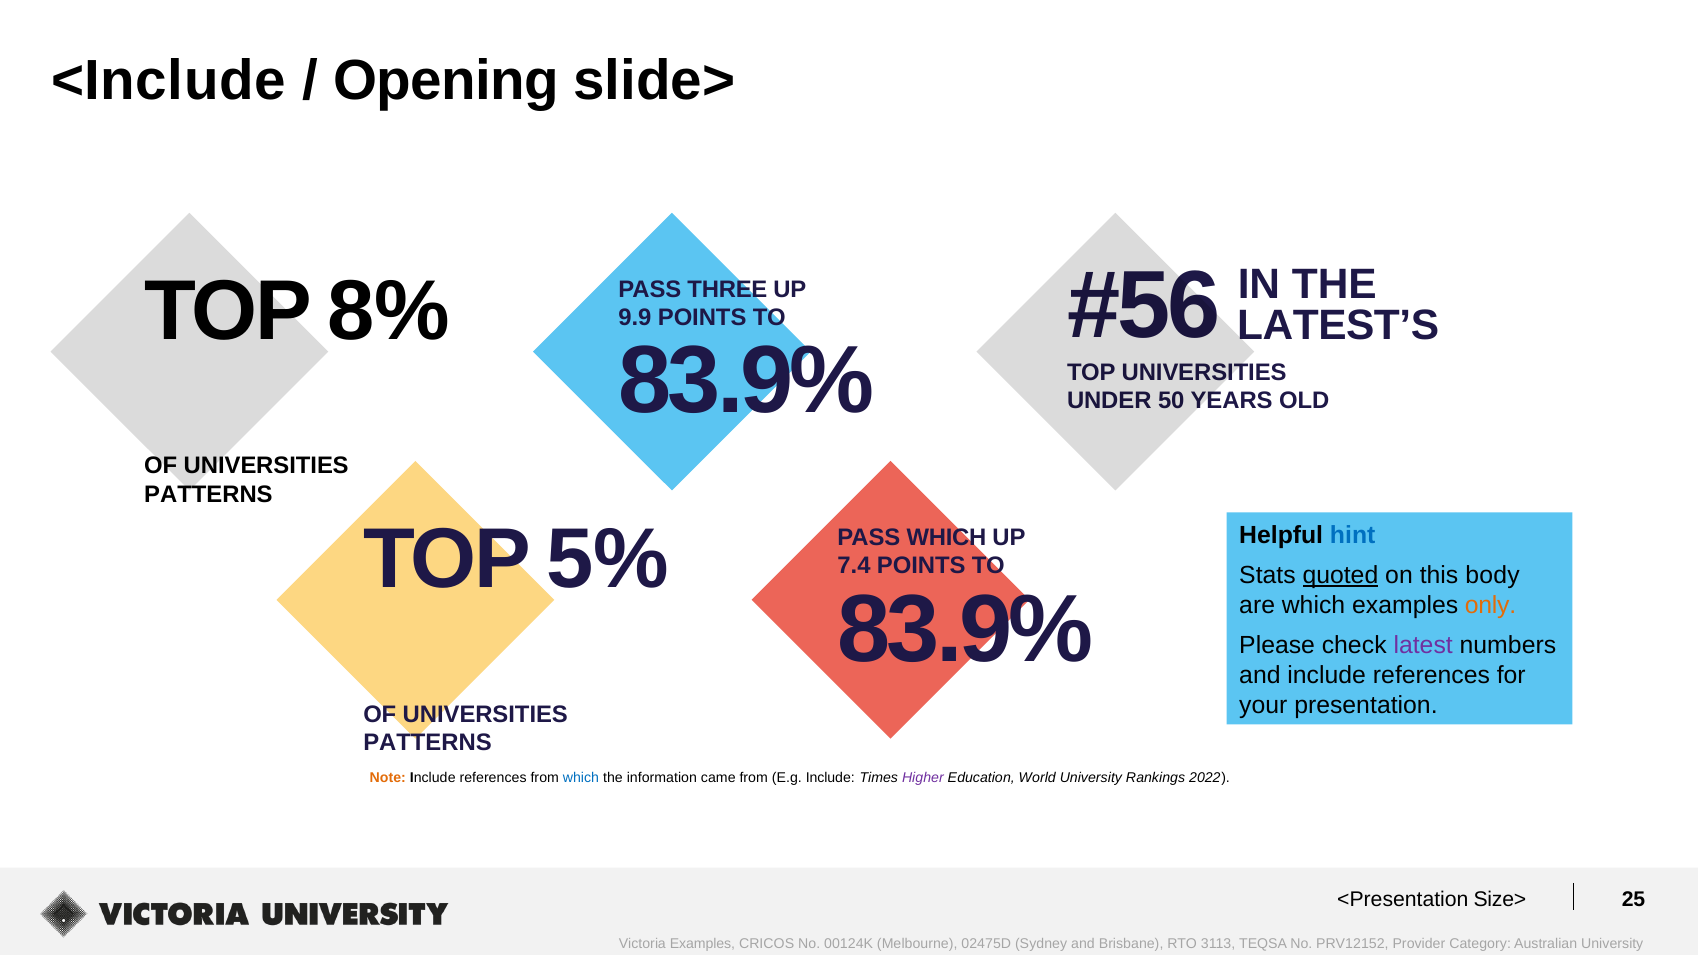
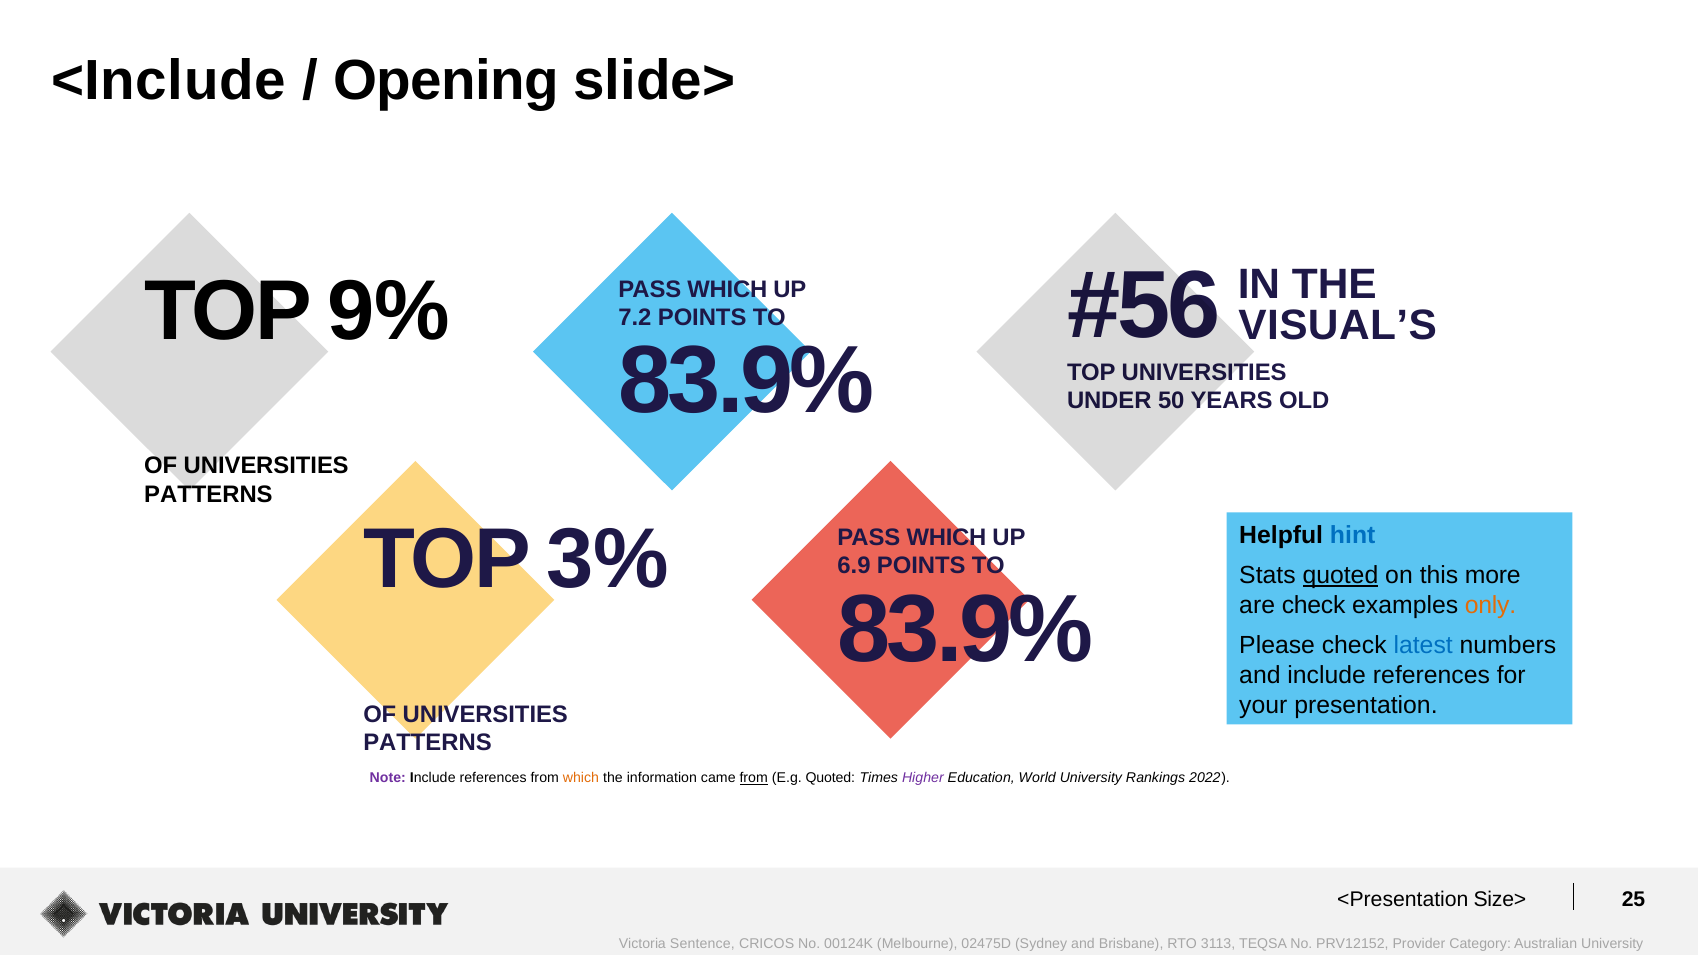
8%: 8% -> 9%
THREE at (727, 289): THREE -> WHICH
LATEST’S: LATEST’S -> VISUAL’S
9.9: 9.9 -> 7.2
5%: 5% -> 3%
7.4: 7.4 -> 6.9
body: body -> more
are which: which -> check
latest colour: purple -> blue
Note colour: orange -> purple
which at (581, 778) colour: blue -> orange
from at (754, 778) underline: none -> present
E.g Include: Include -> Quoted
Examples at (702, 944): Examples -> Sentence
